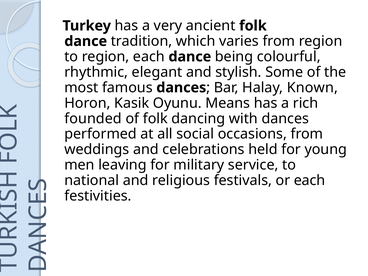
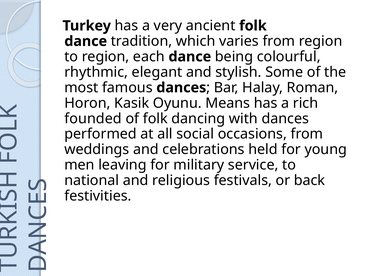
Known: Known -> Roman
or each: each -> back
